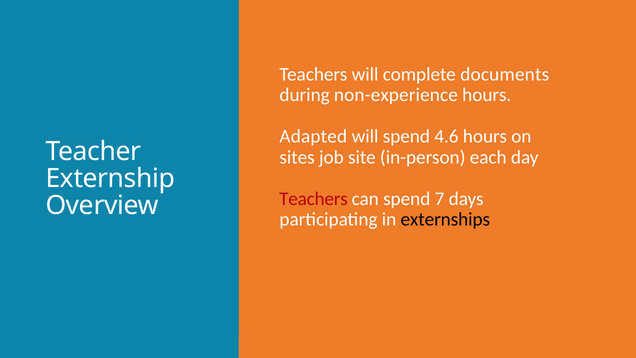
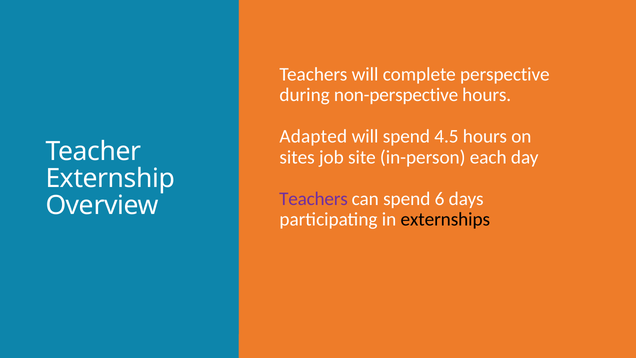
documents: documents -> perspective
non-experience: non-experience -> non-perspective
4.6: 4.6 -> 4.5
Teachers at (313, 199) colour: red -> purple
7: 7 -> 6
